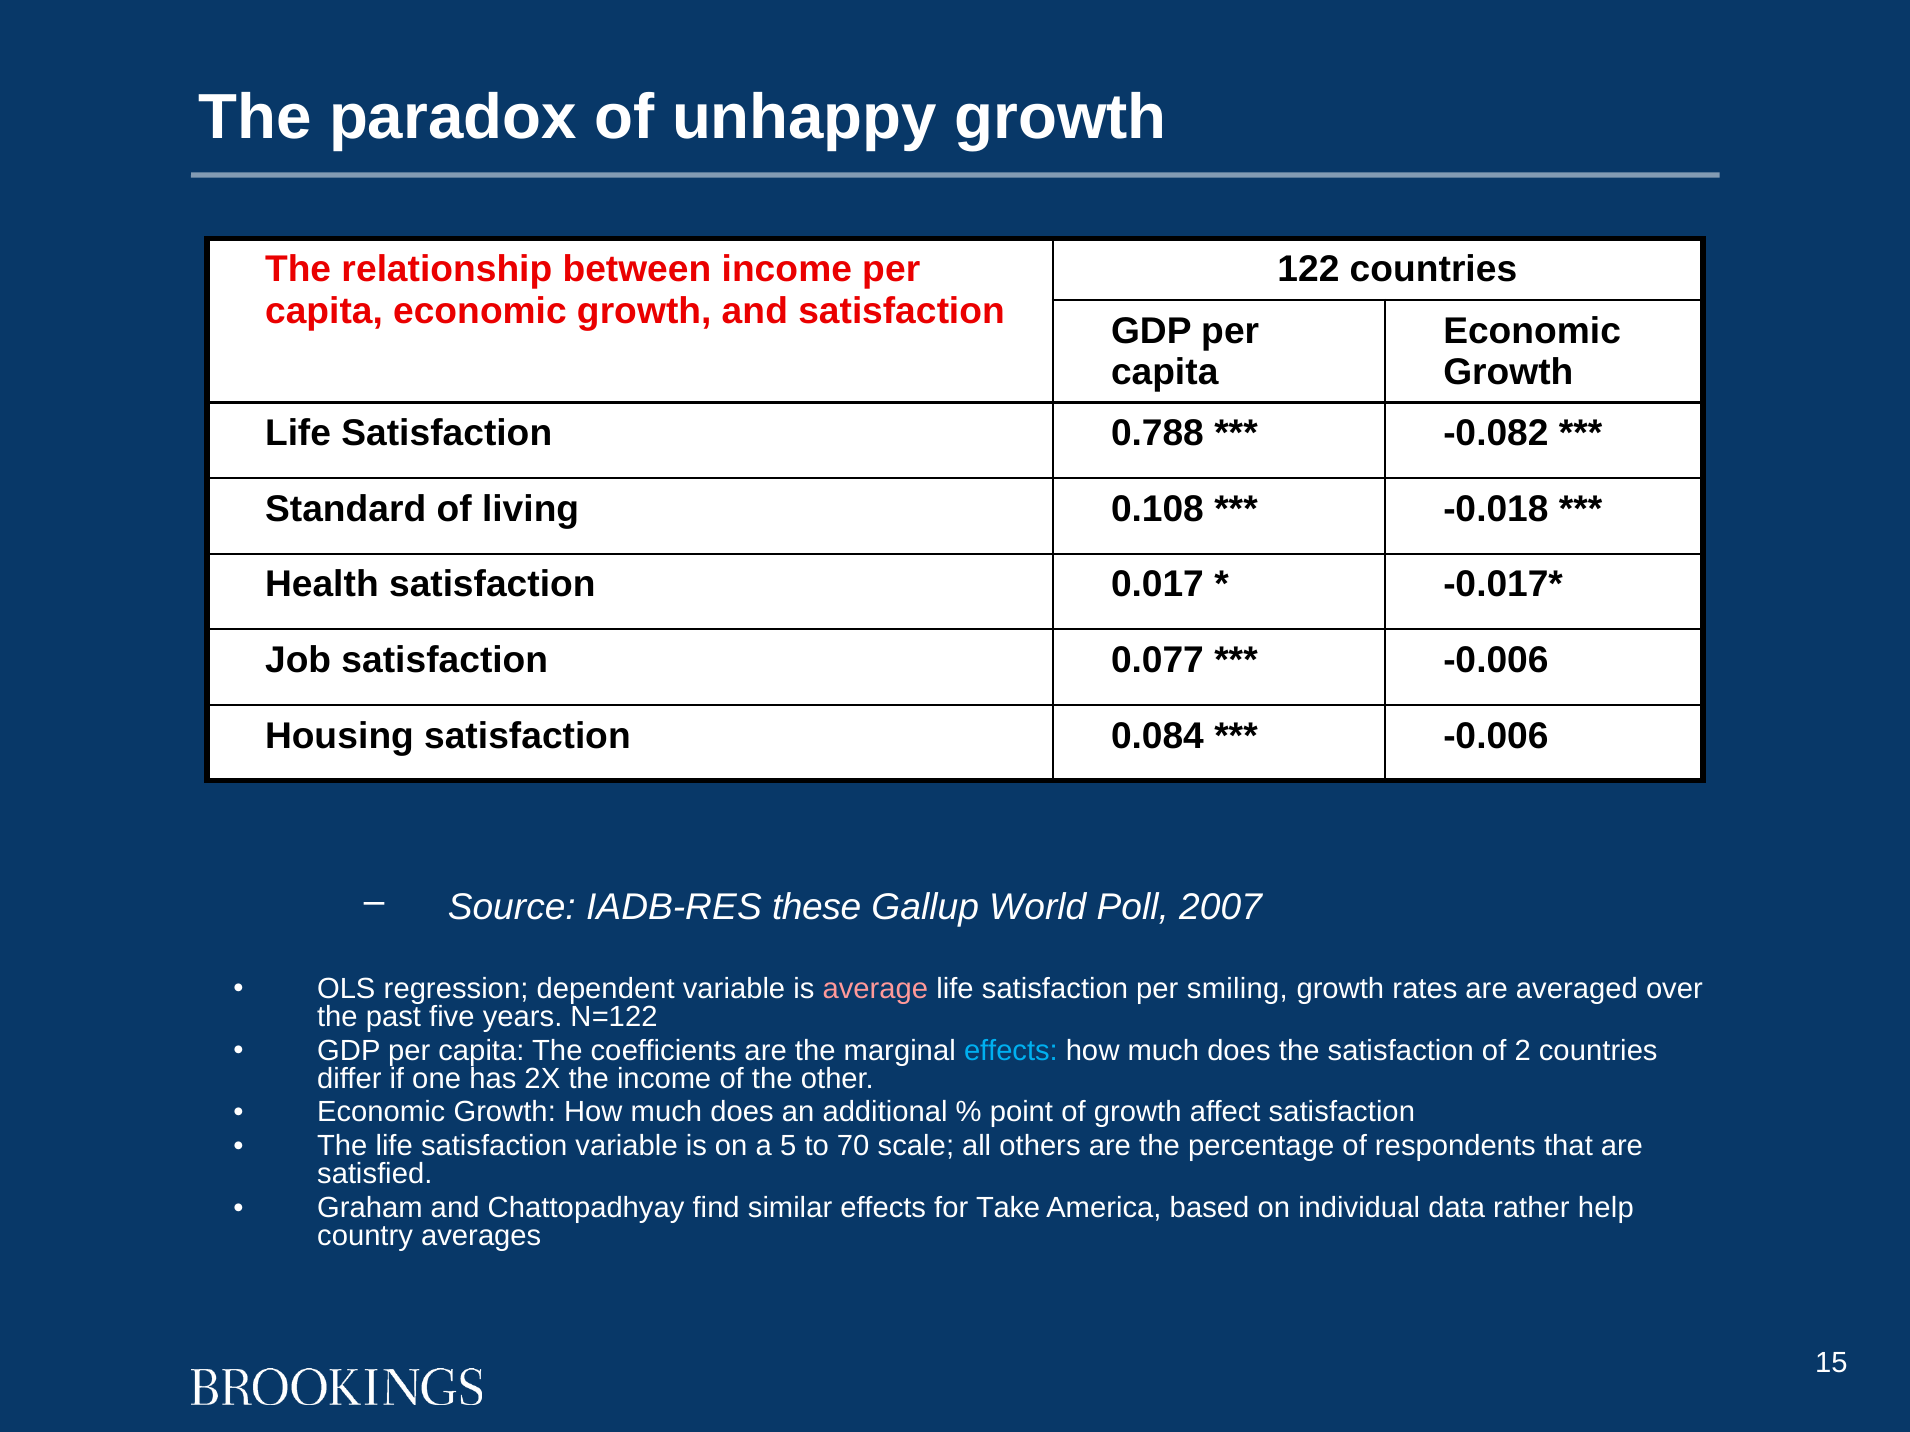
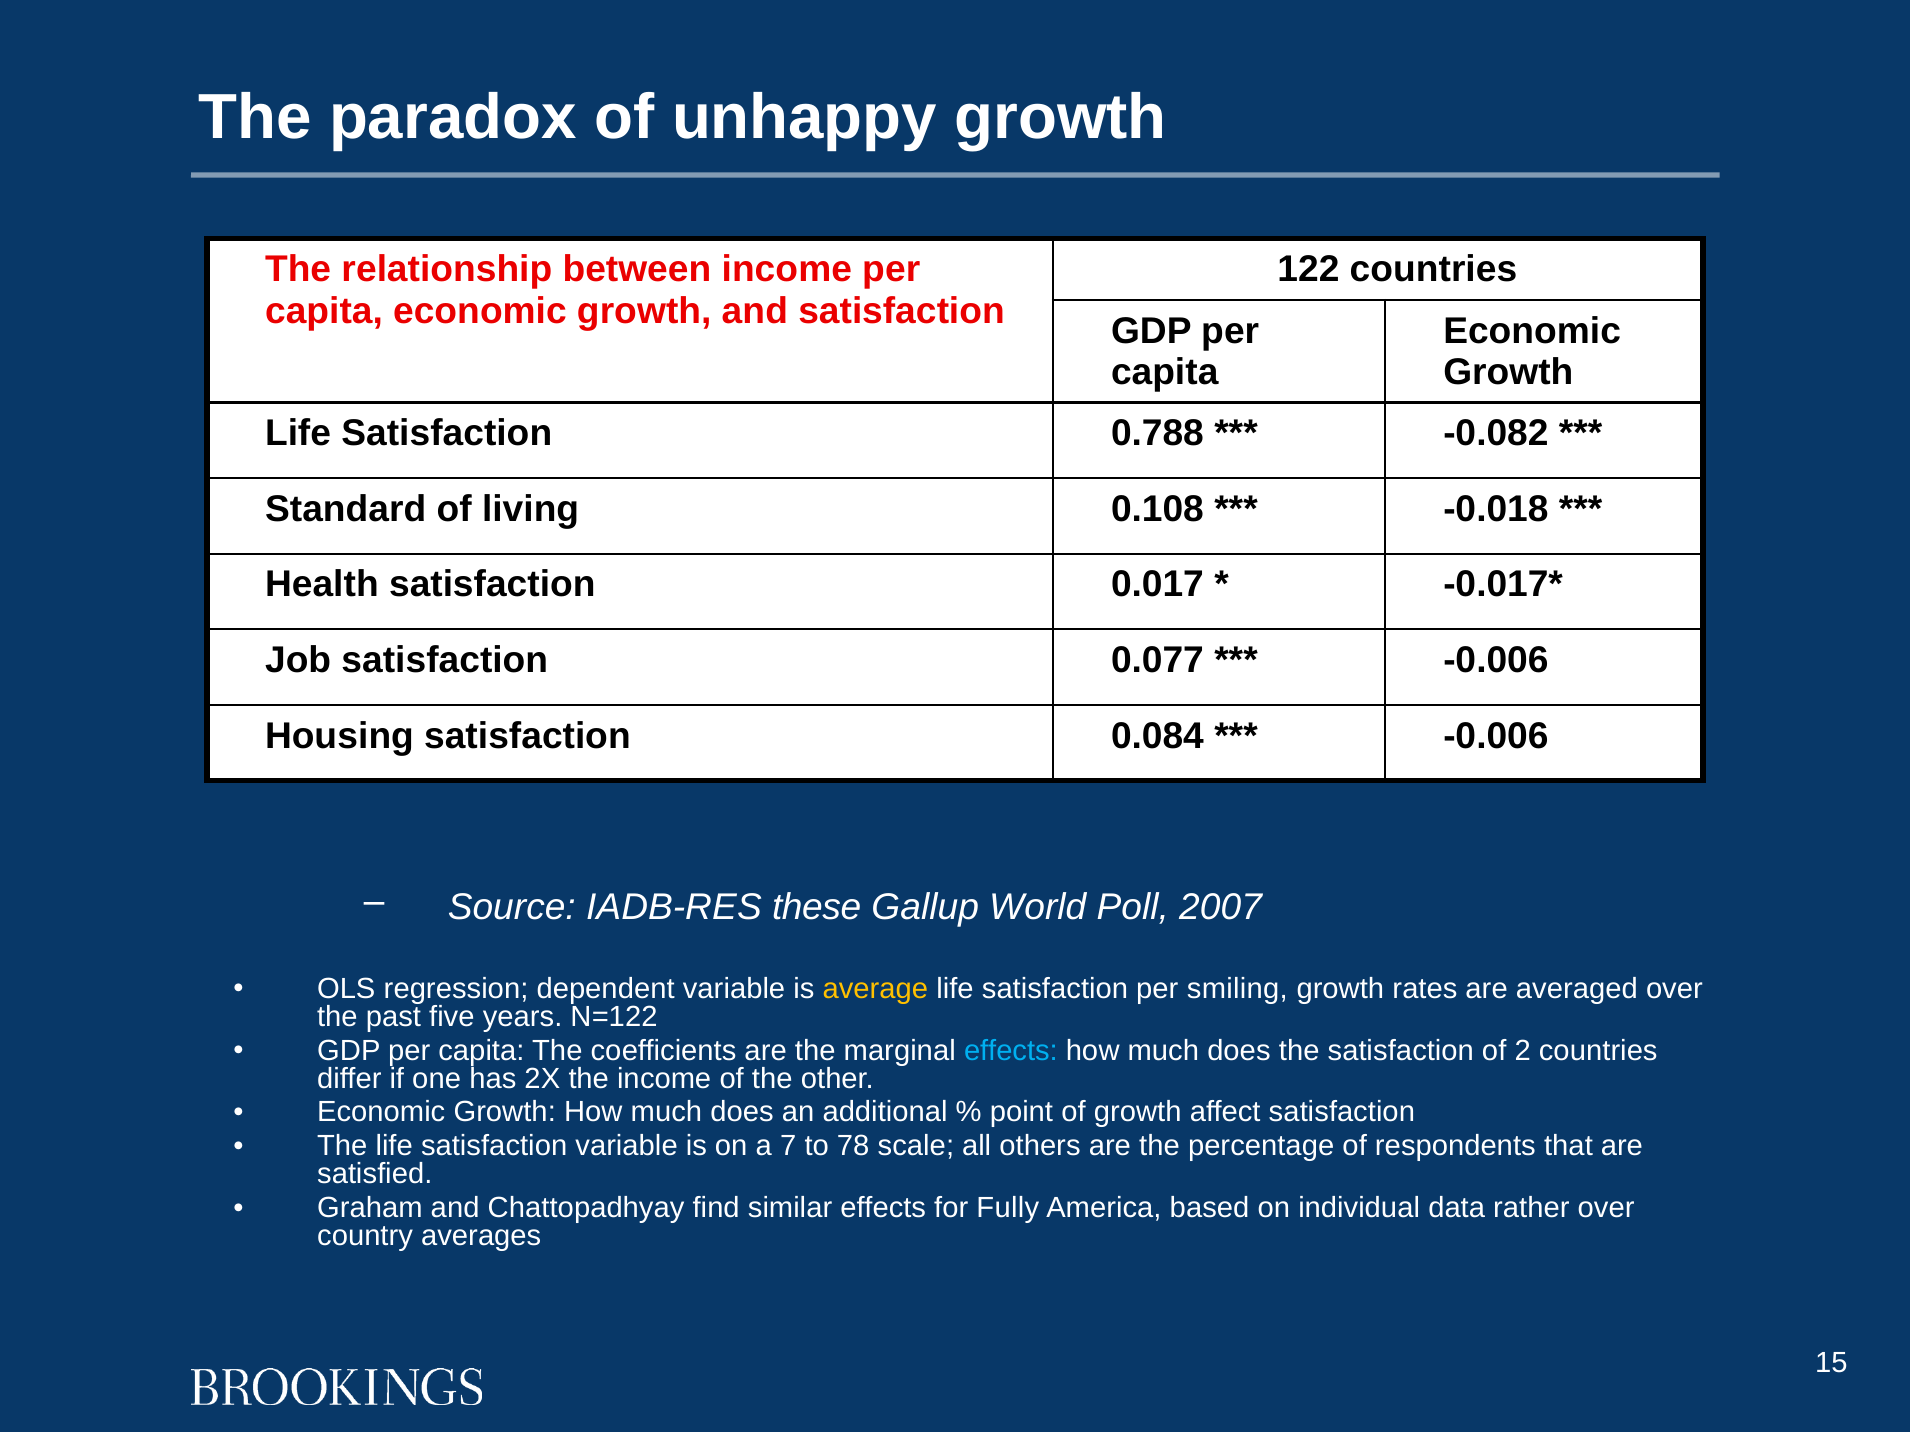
average colour: pink -> yellow
5: 5 -> 7
70: 70 -> 78
Take: Take -> Fully
rather help: help -> over
